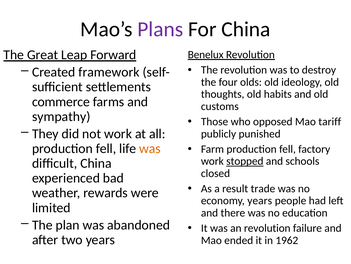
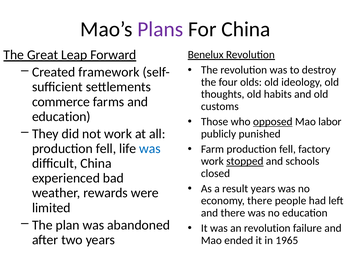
sympathy at (61, 116): sympathy -> education
opposed underline: none -> present
tariff: tariff -> labor
was at (150, 148) colour: orange -> blue
result trade: trade -> years
economy years: years -> there
1962: 1962 -> 1965
